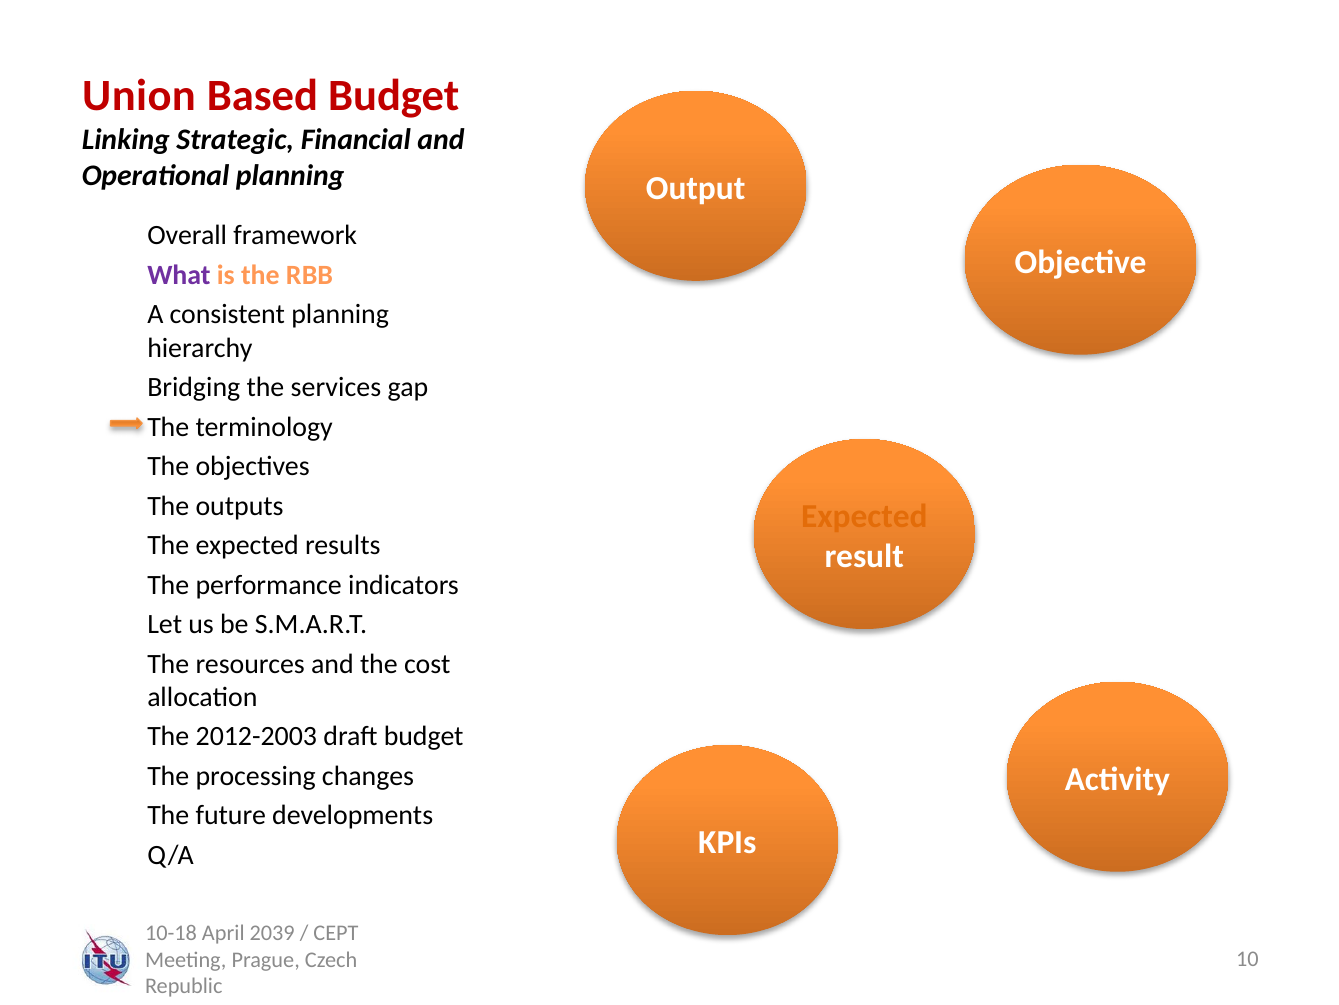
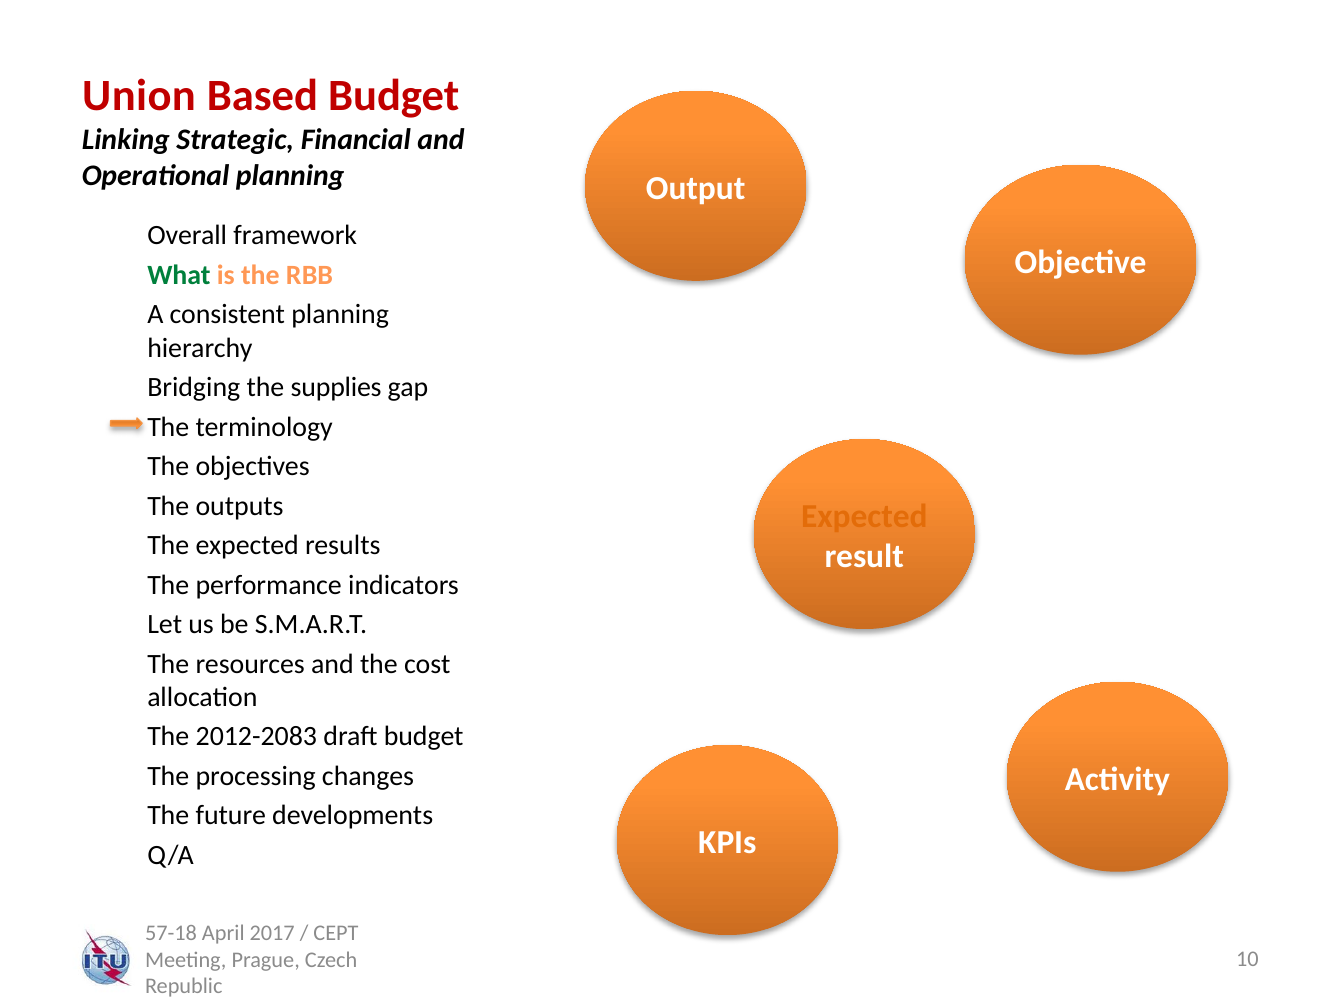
What colour: purple -> green
services: services -> supplies
2012-2003: 2012-2003 -> 2012-2083
10-18: 10-18 -> 57-18
2039: 2039 -> 2017
